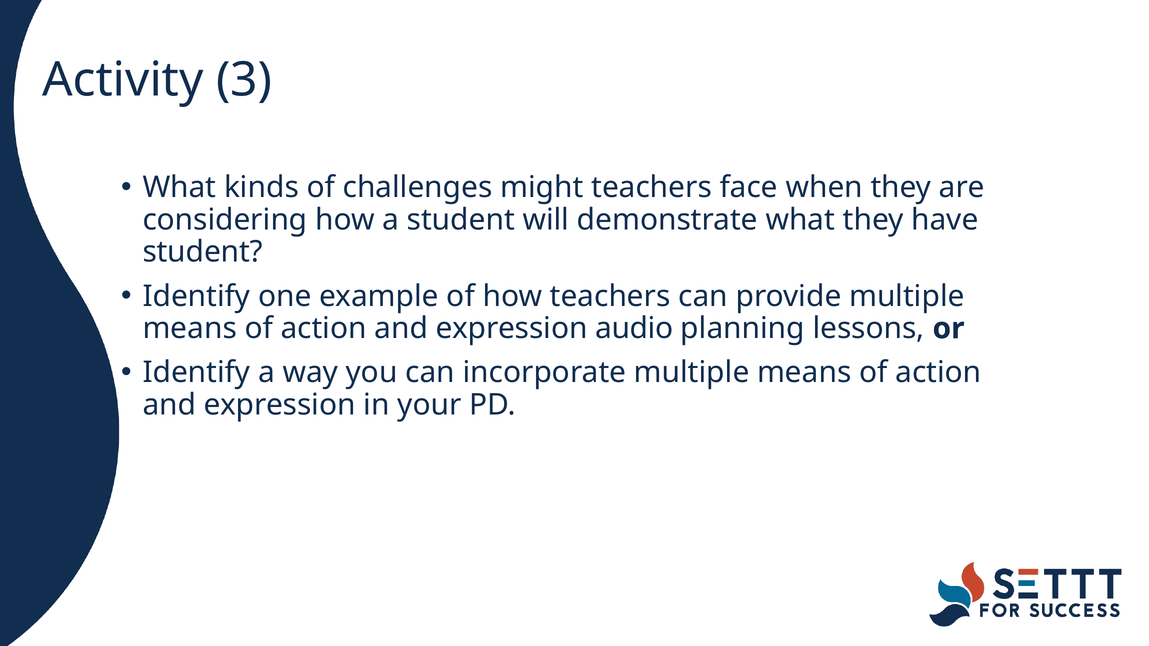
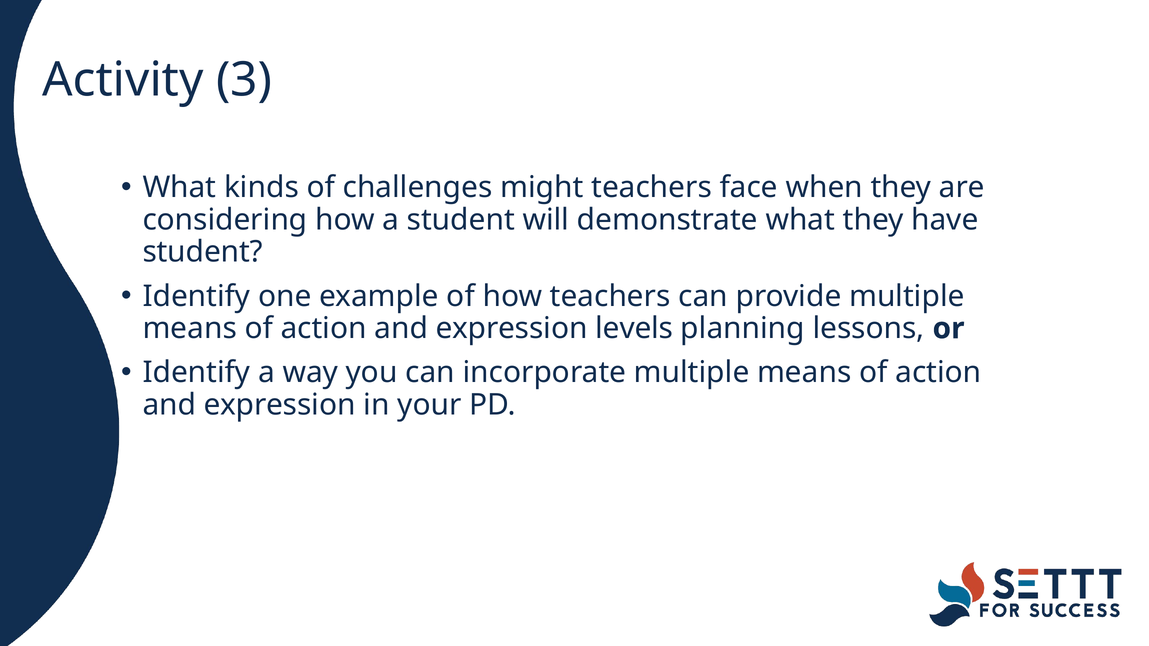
audio: audio -> levels
